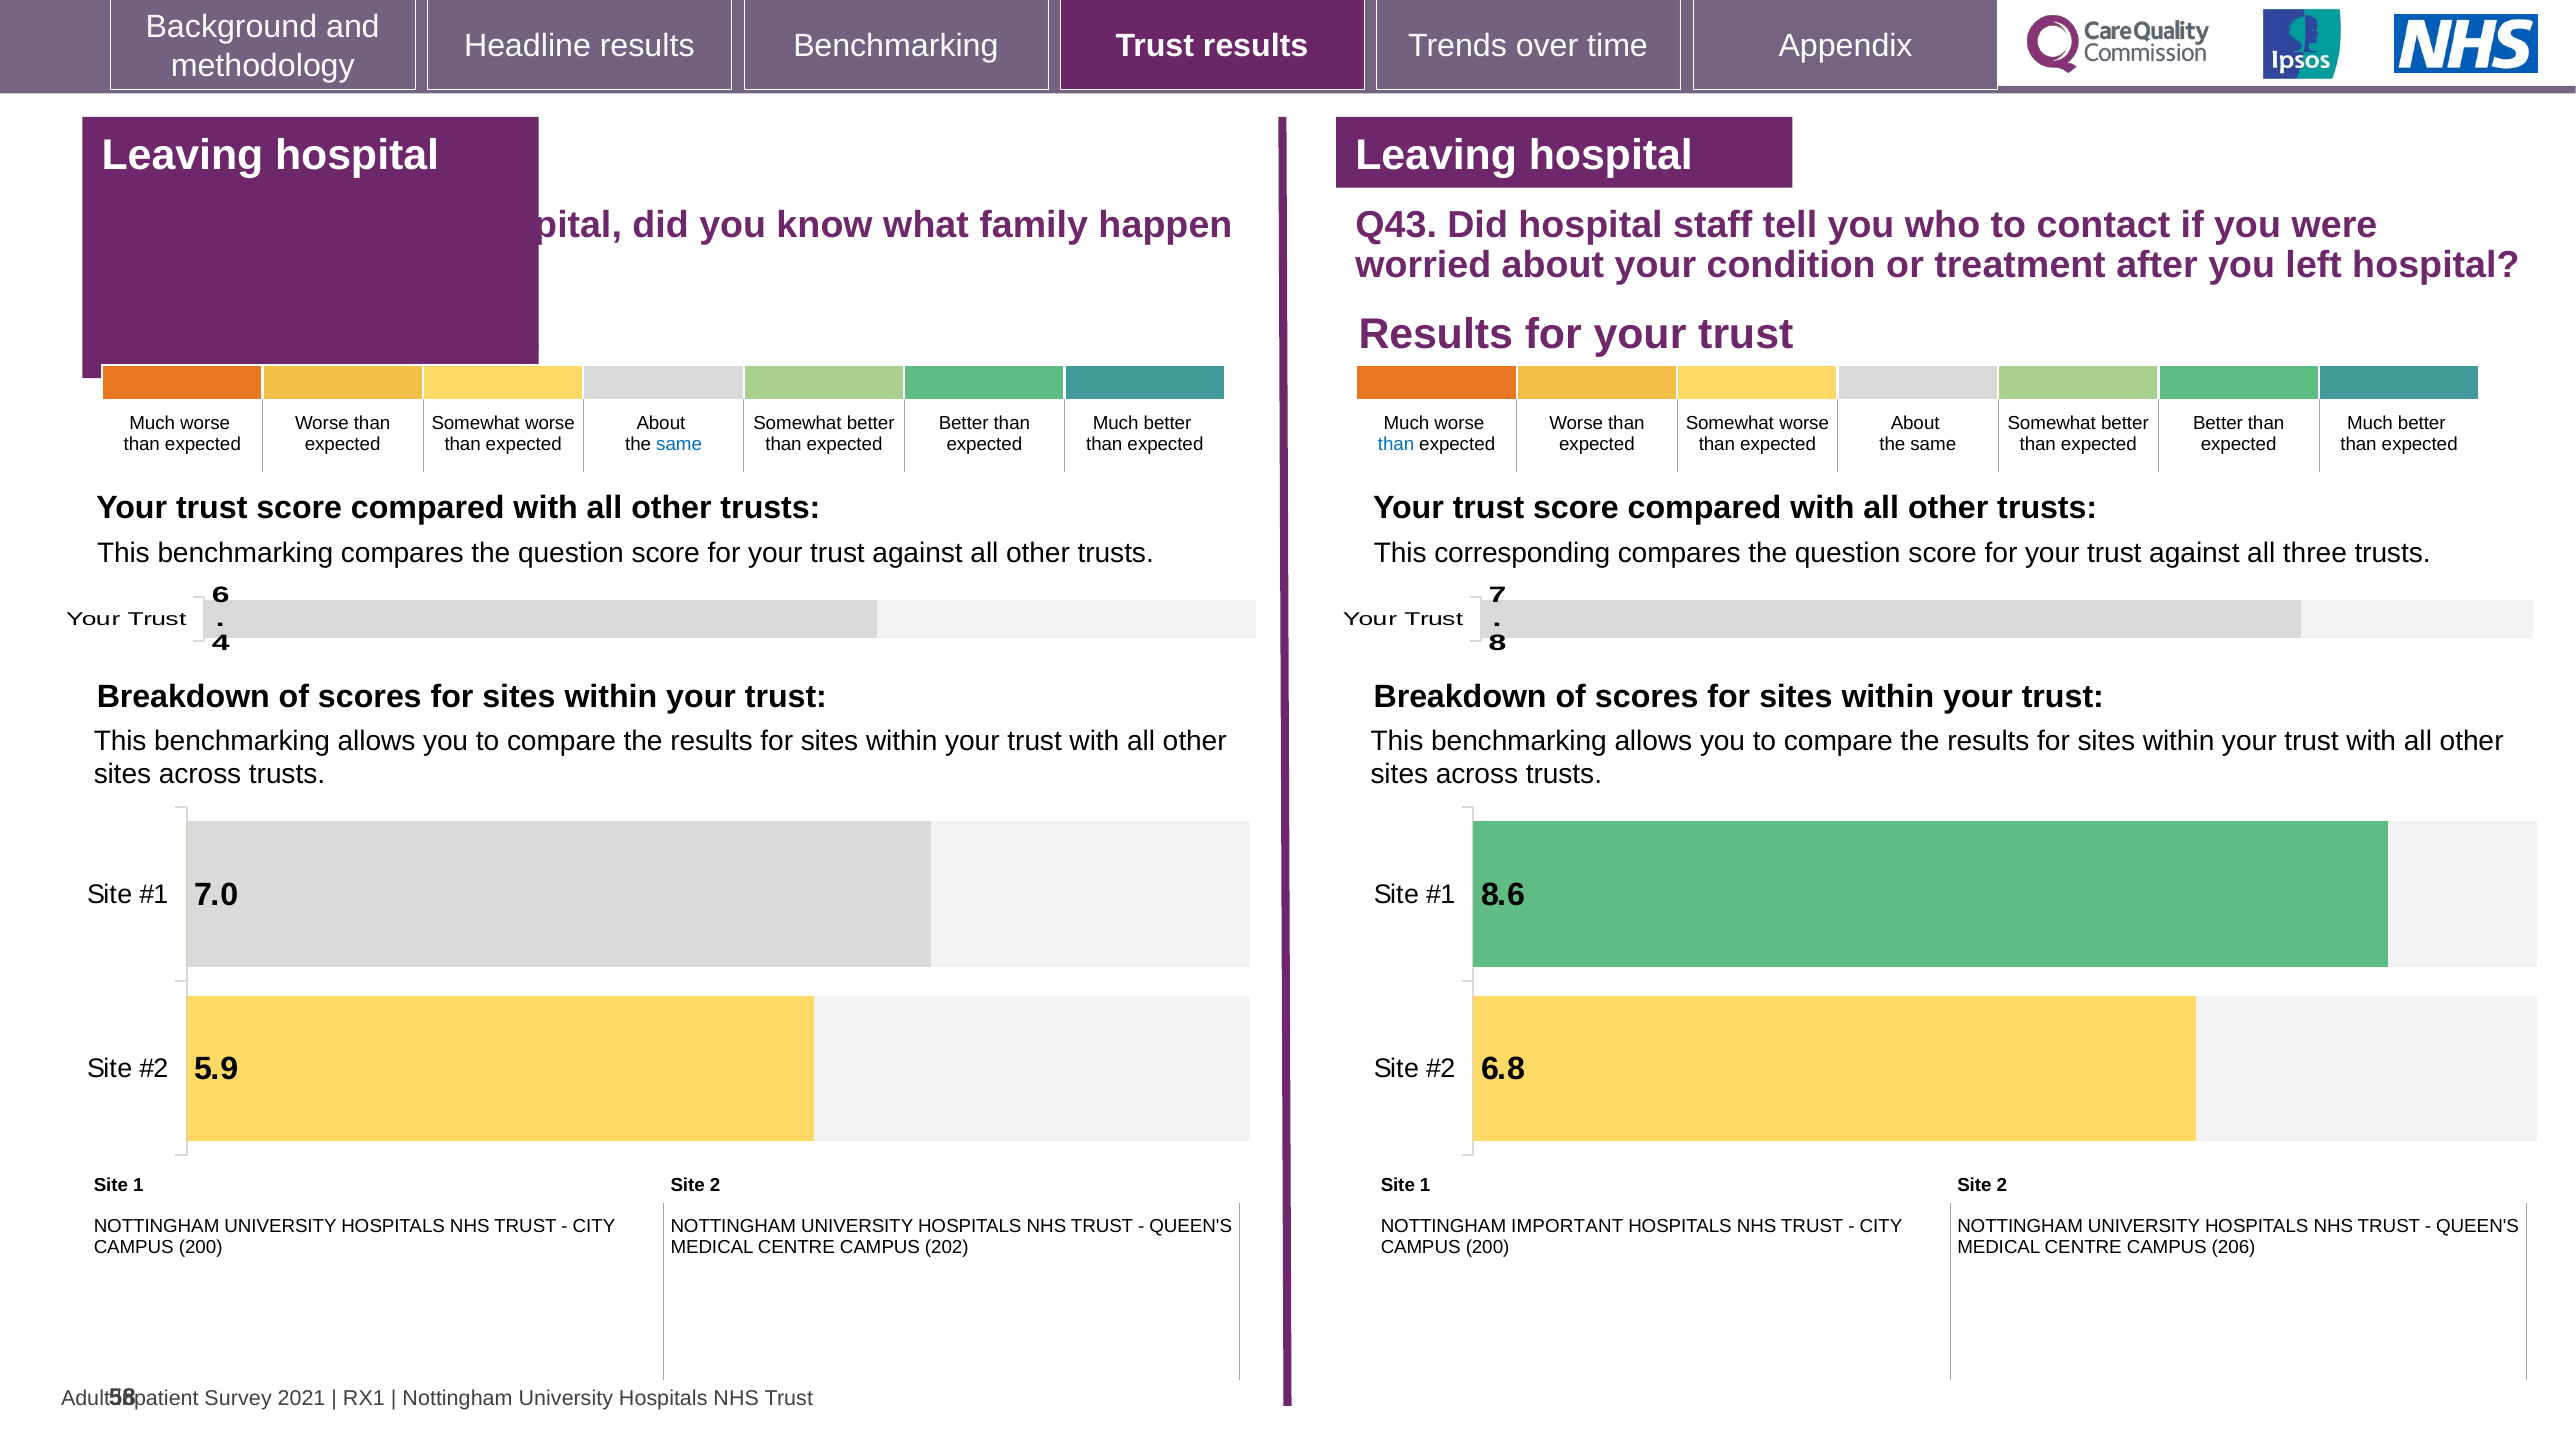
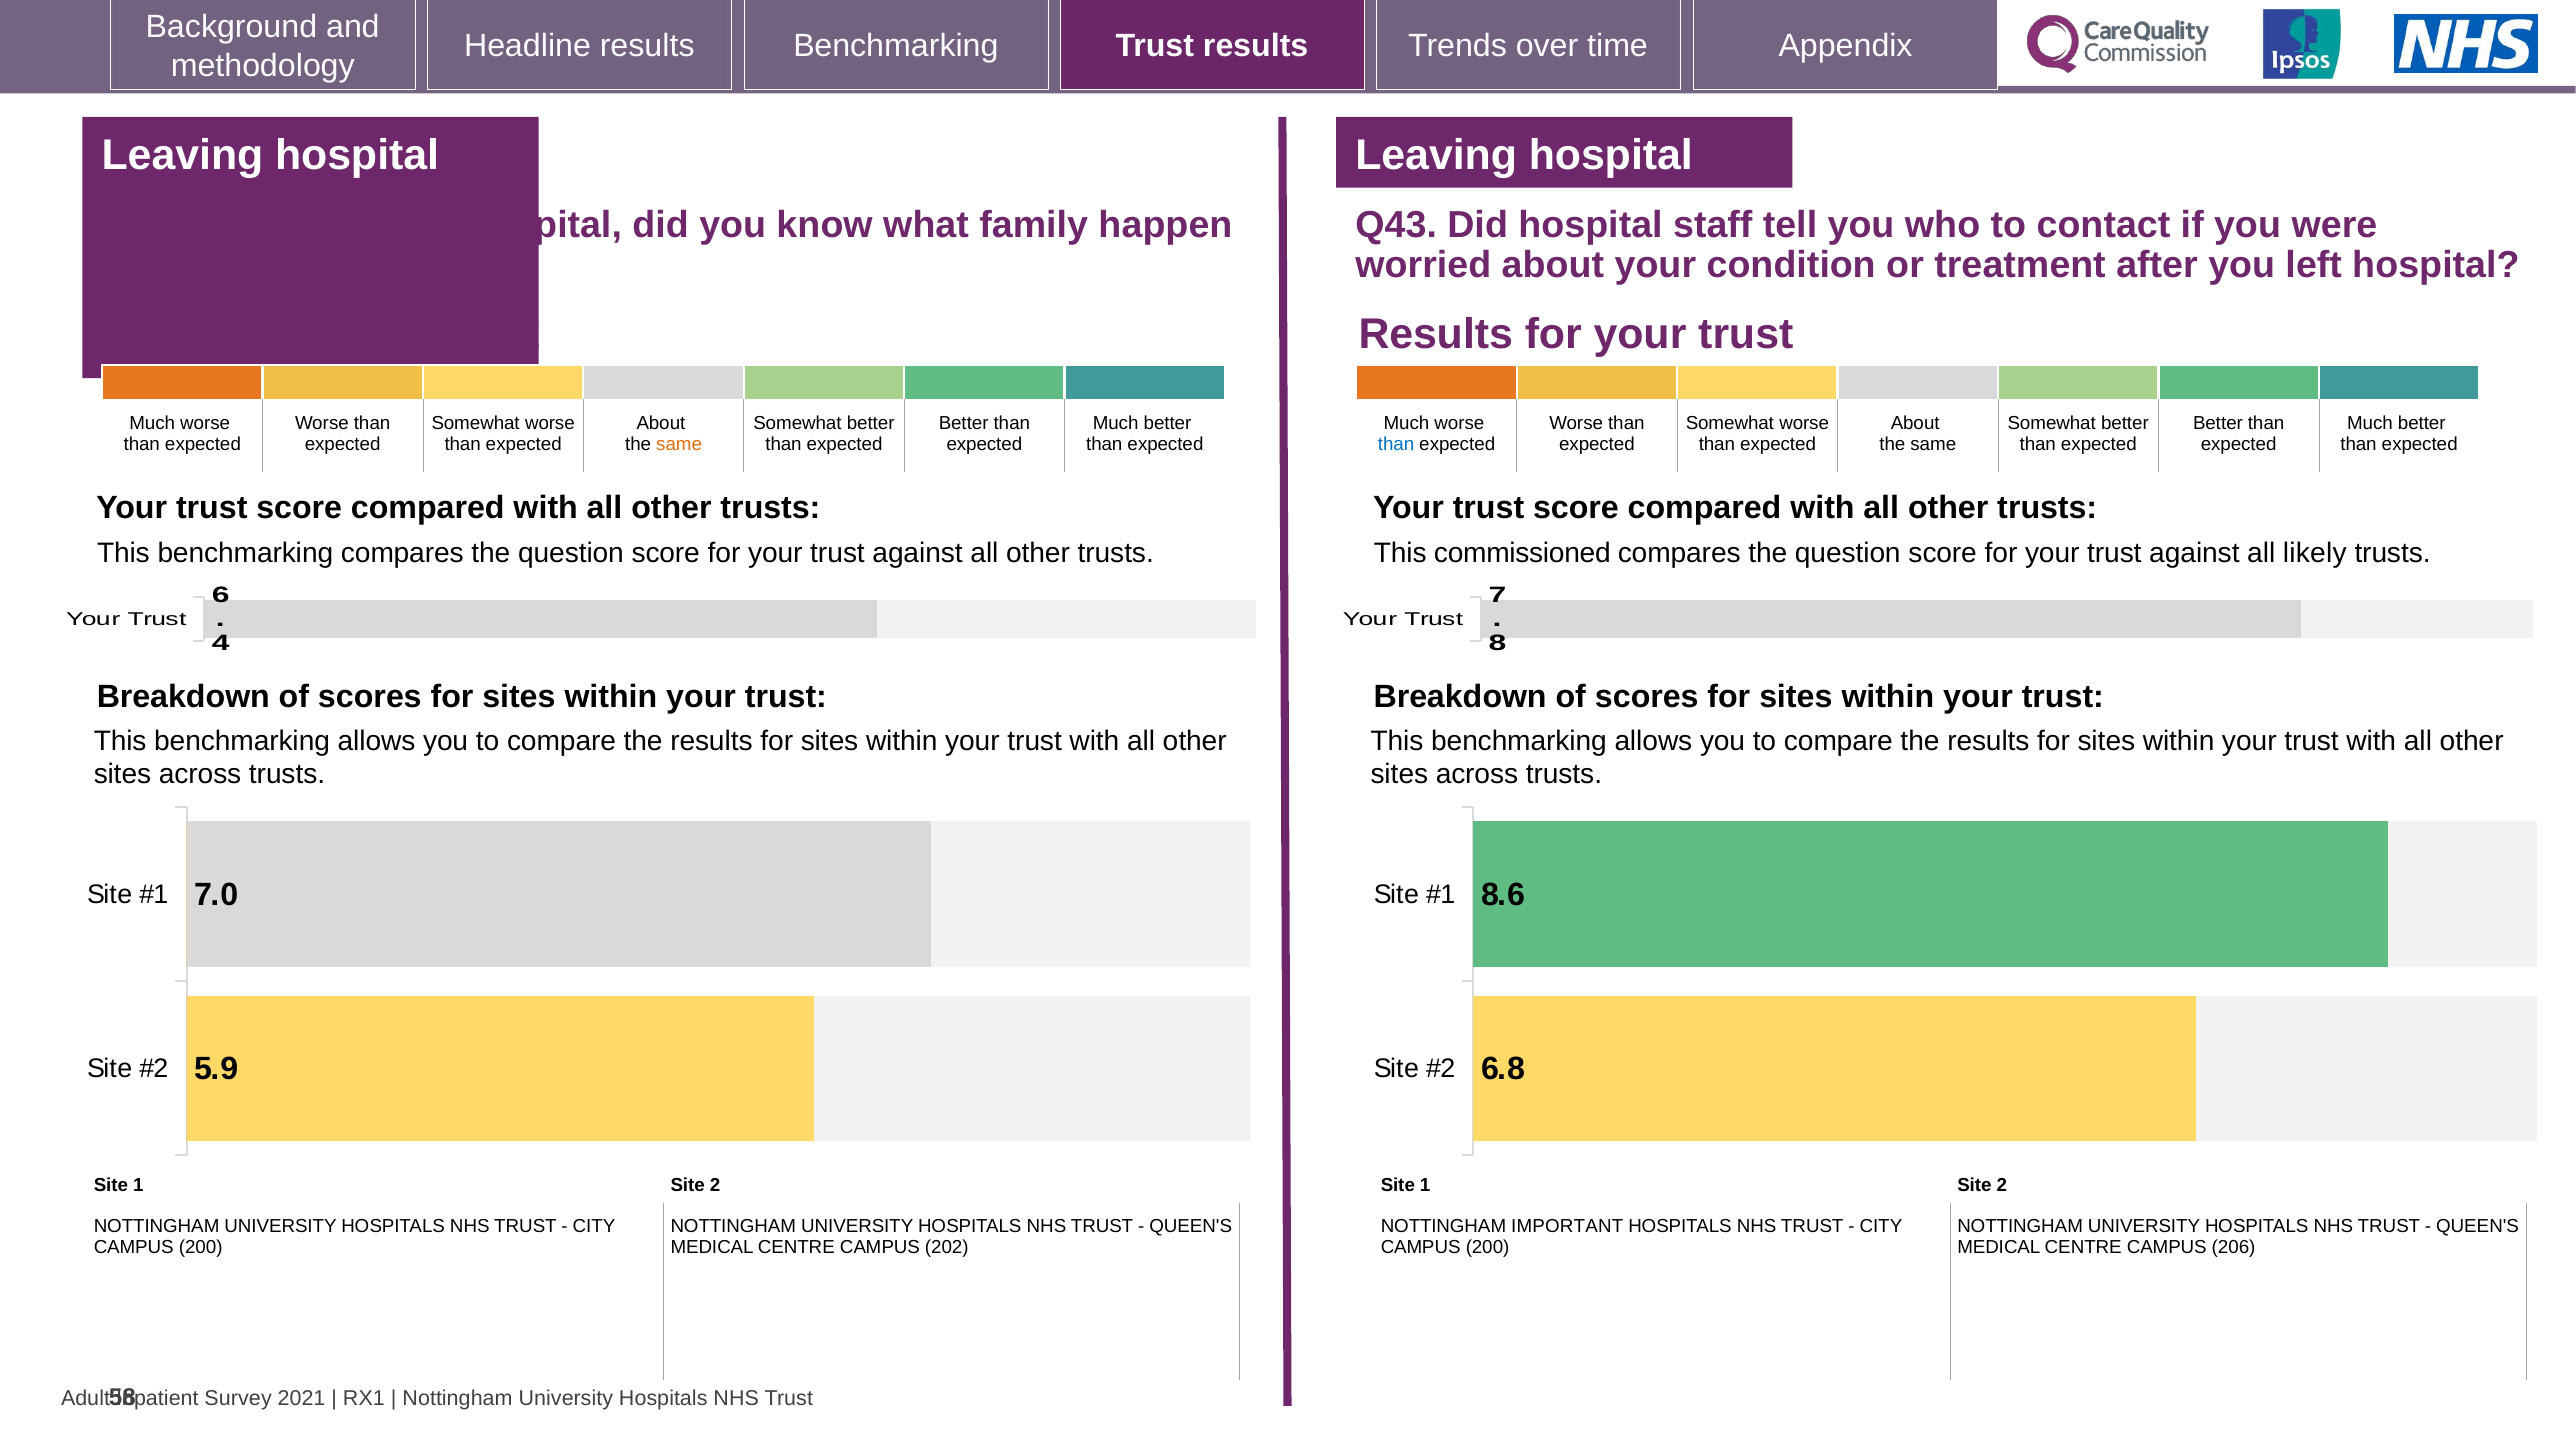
same at (679, 444) colour: blue -> orange
corresponding: corresponding -> commissioned
three: three -> likely
